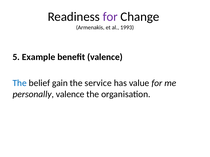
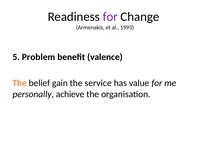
Example: Example -> Problem
The at (20, 83) colour: blue -> orange
personally valence: valence -> achieve
